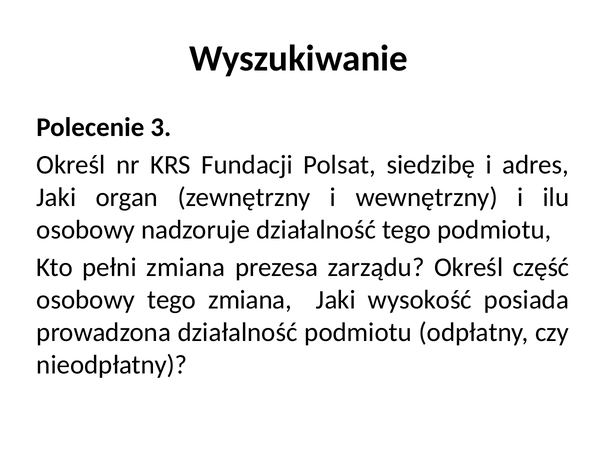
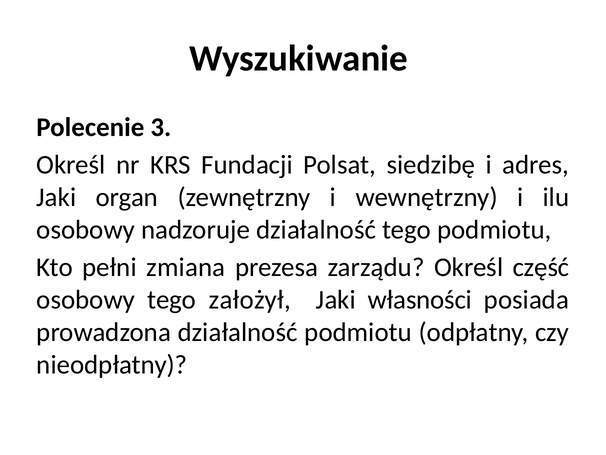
tego zmiana: zmiana -> założył
wysokość: wysokość -> własności
